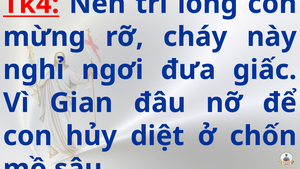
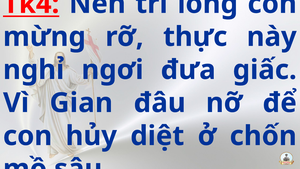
cháy: cháy -> thực
